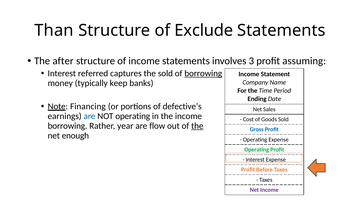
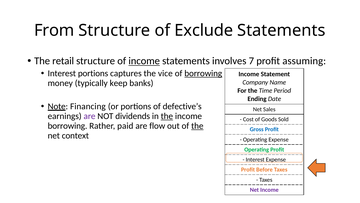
Than: Than -> From
after: after -> retail
income at (144, 61) underline: none -> present
3: 3 -> 7
Interest referred: referred -> portions
the sold: sold -> vice
are at (90, 116) colour: blue -> purple
NOT operating: operating -> dividends
the at (167, 116) underline: none -> present
year: year -> paid
enough: enough -> context
